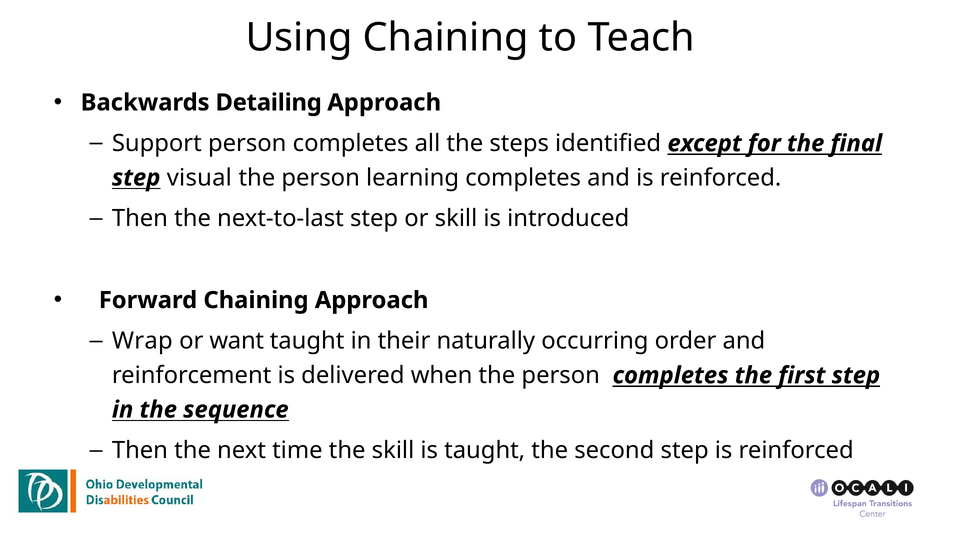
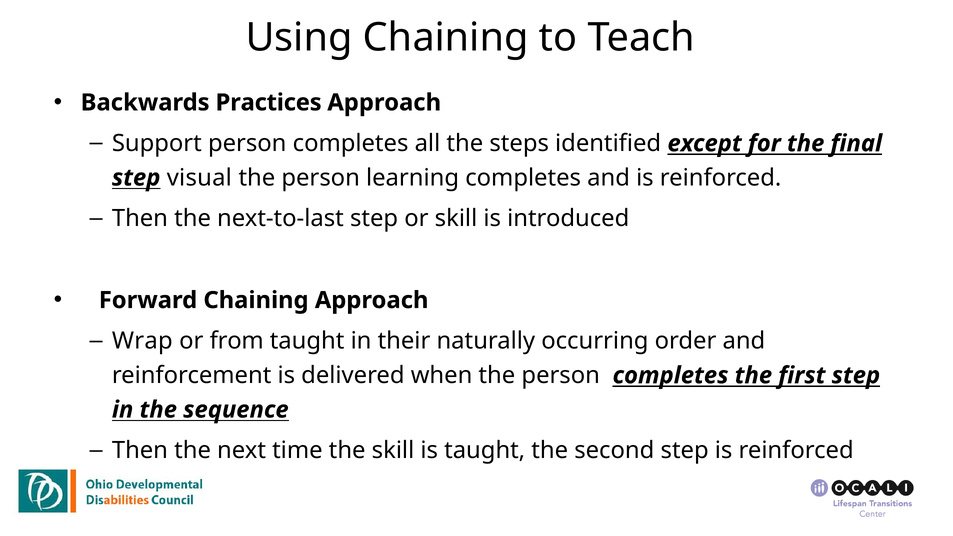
Detailing: Detailing -> Practices
want: want -> from
